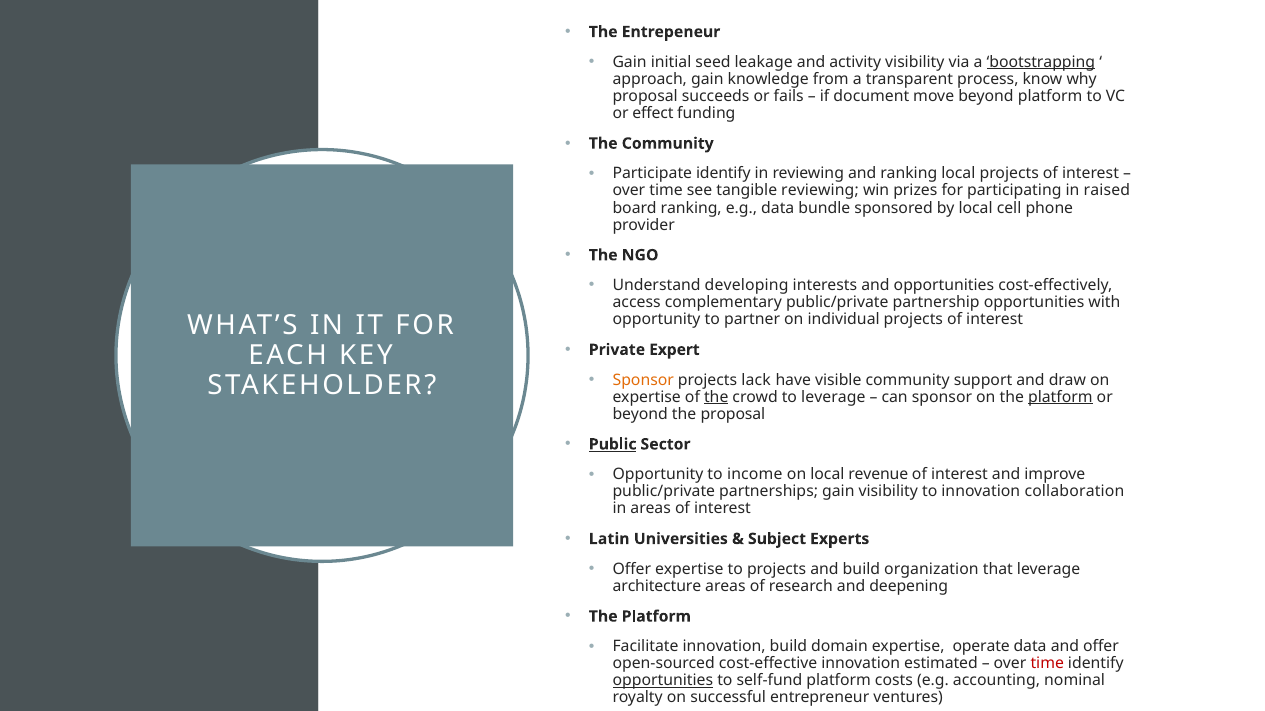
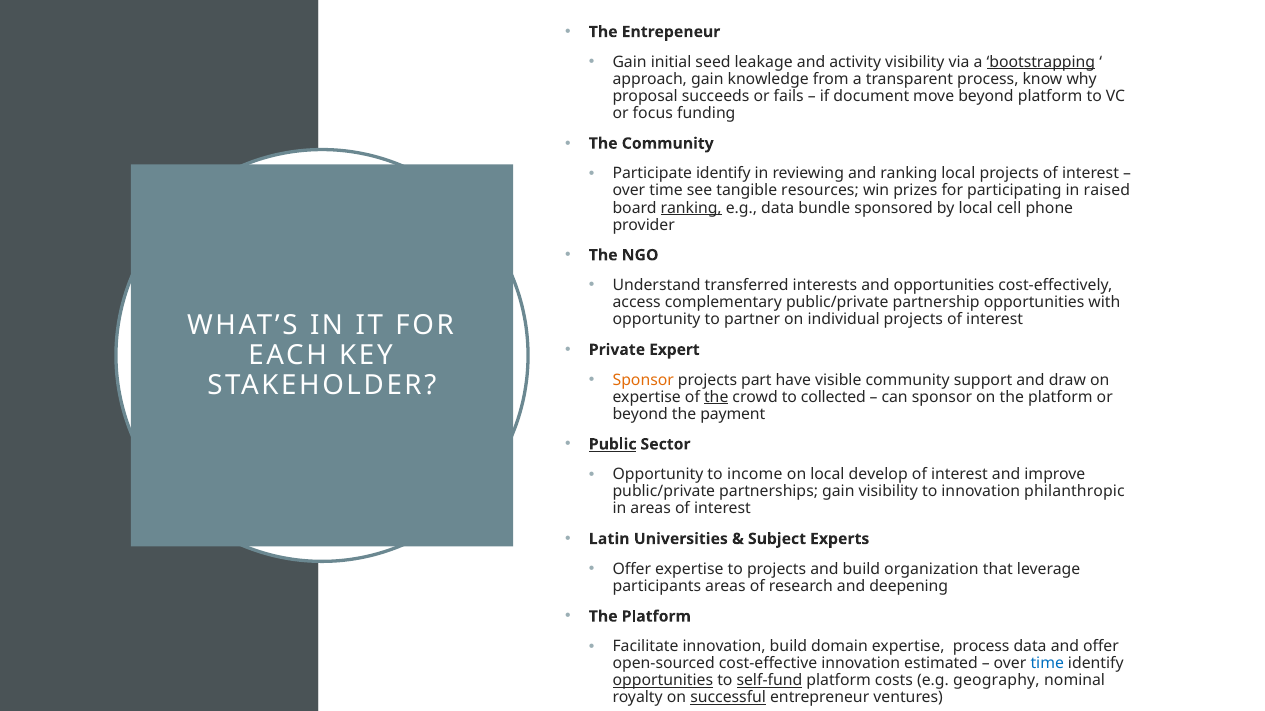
effect: effect -> focus
tangible reviewing: reviewing -> resources
ranking at (691, 208) underline: none -> present
developing: developing -> transferred
lack: lack -> part
to leverage: leverage -> collected
platform at (1060, 397) underline: present -> none
the proposal: proposal -> payment
revenue: revenue -> develop
collaboration: collaboration -> philanthropic
architecture: architecture -> participants
expertise operate: operate -> process
time at (1047, 664) colour: red -> blue
self-fund underline: none -> present
accounting: accounting -> geography
successful underline: none -> present
